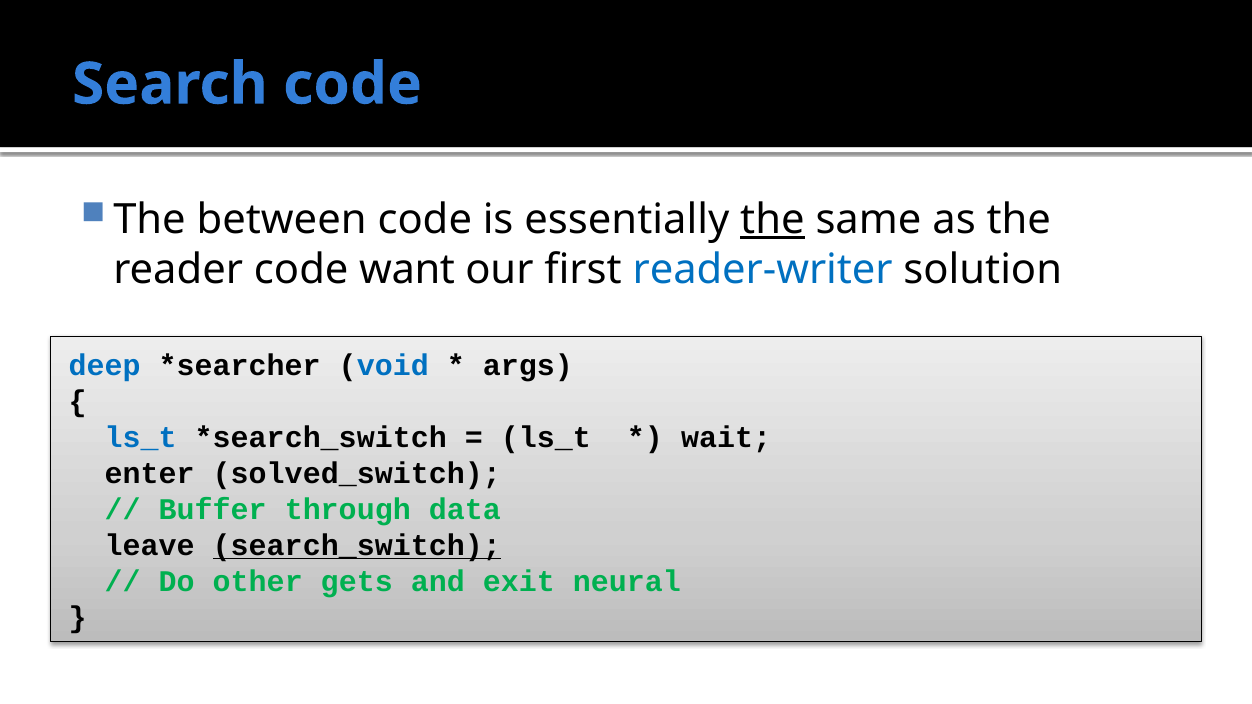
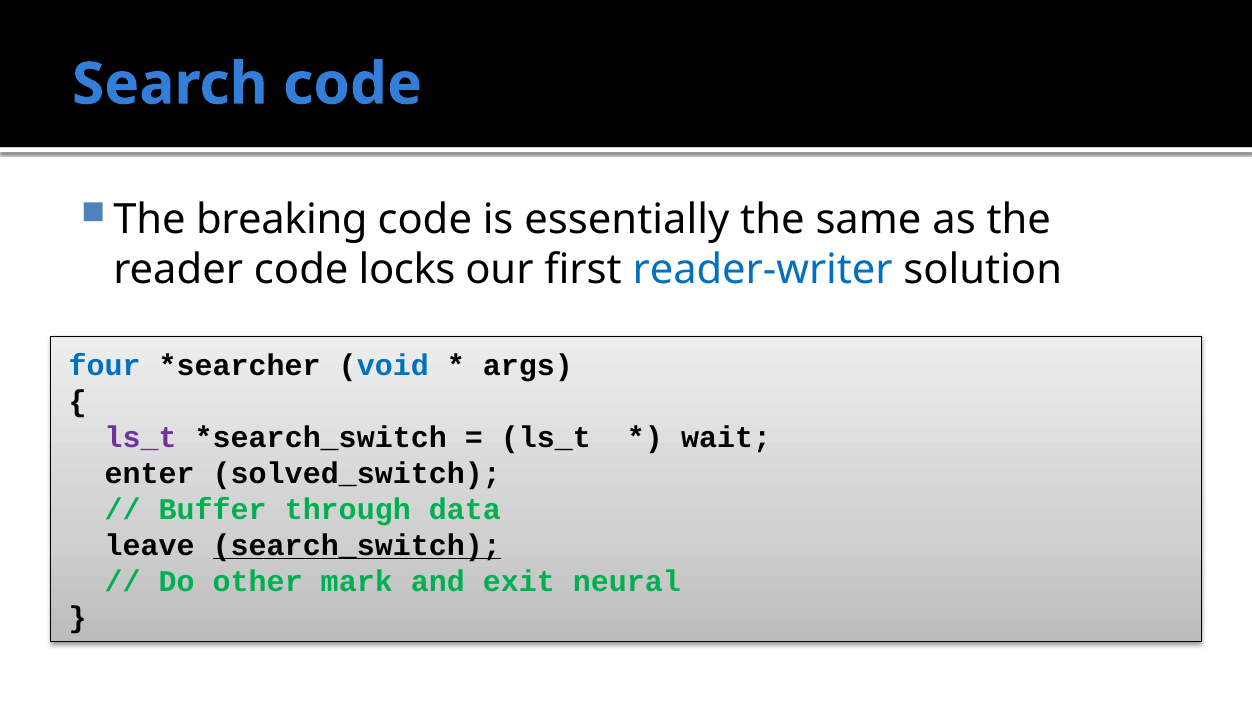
between: between -> breaking
the at (772, 220) underline: present -> none
want: want -> locks
deep: deep -> four
ls_t at (141, 438) colour: blue -> purple
gets: gets -> mark
